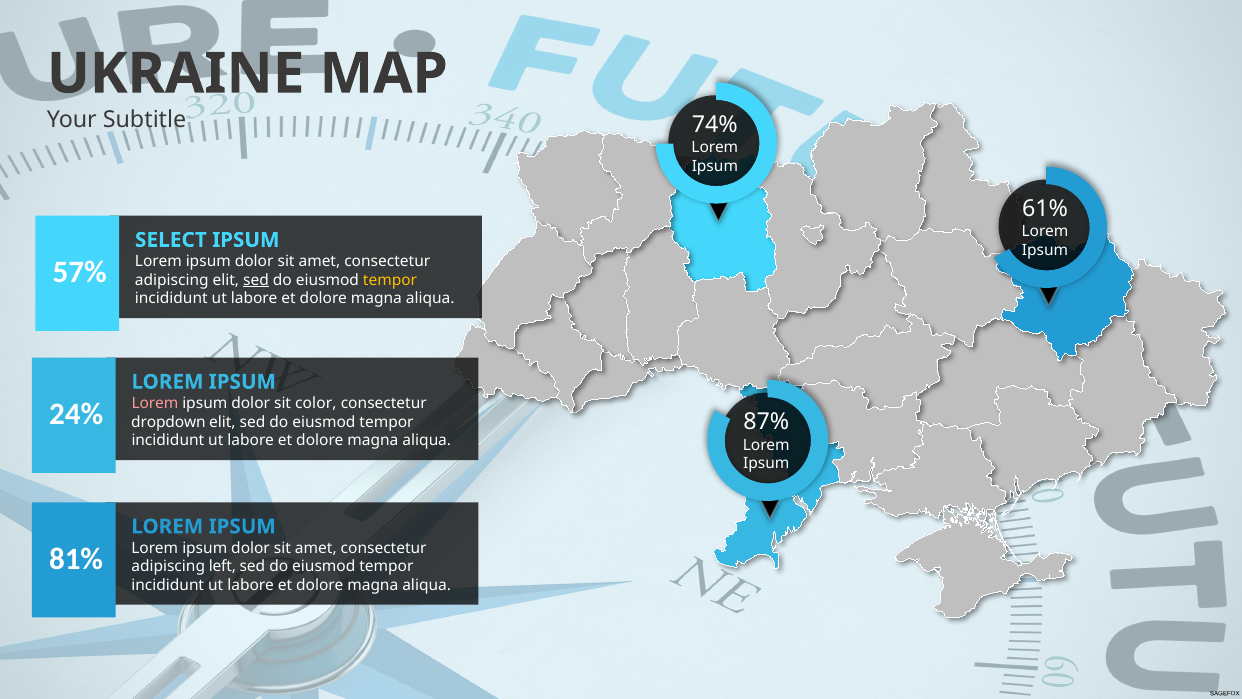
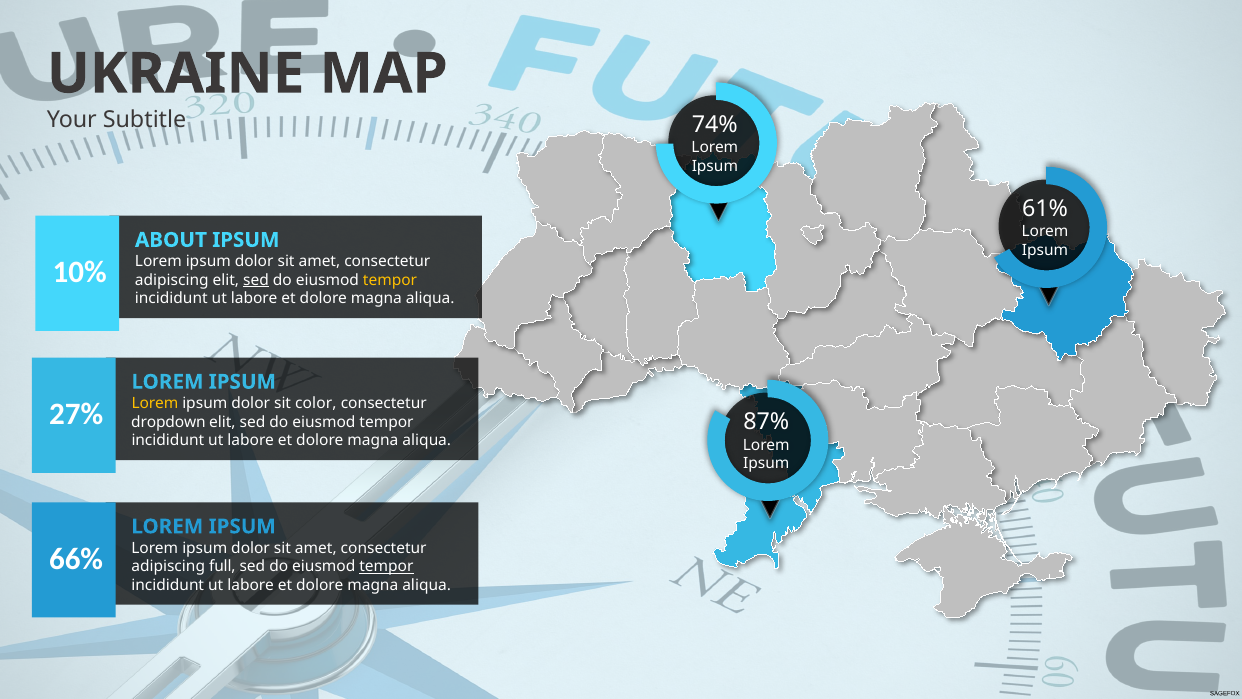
SELECT: SELECT -> ABOUT
57%: 57% -> 10%
Lorem at (155, 403) colour: pink -> yellow
24%: 24% -> 27%
81%: 81% -> 66%
left: left -> full
tempor at (386, 566) underline: none -> present
